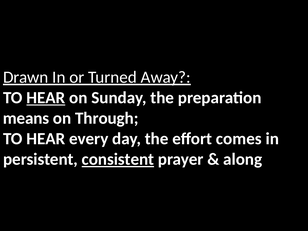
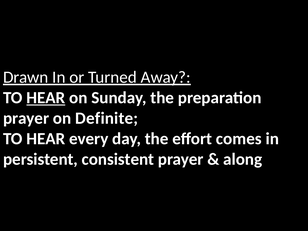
means at (26, 118): means -> prayer
Through: Through -> Definite
consistent underline: present -> none
